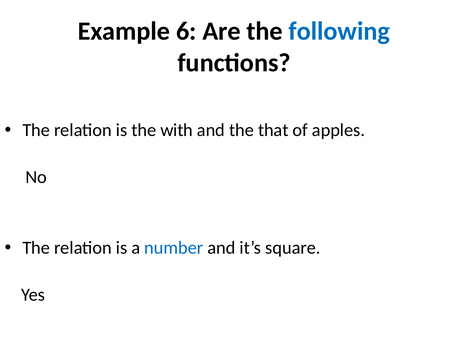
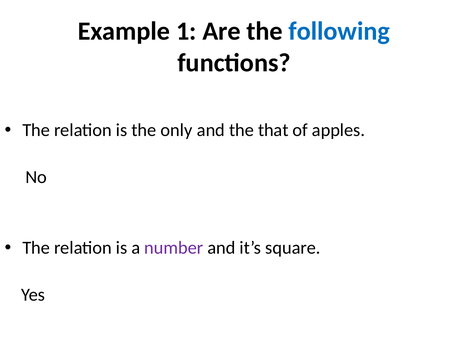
6: 6 -> 1
with: with -> only
number colour: blue -> purple
